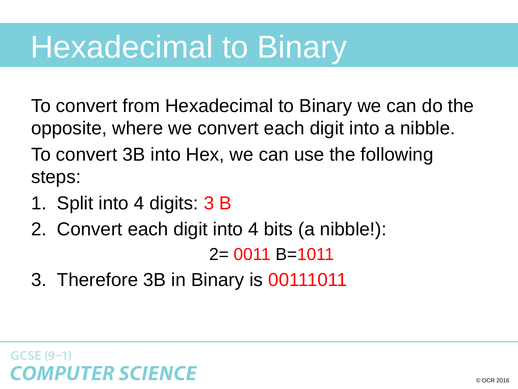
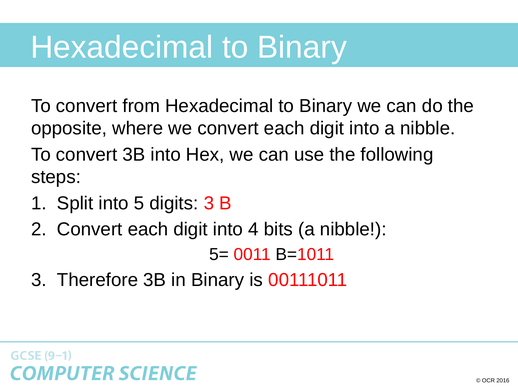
Split into 4: 4 -> 5
2=: 2= -> 5=
